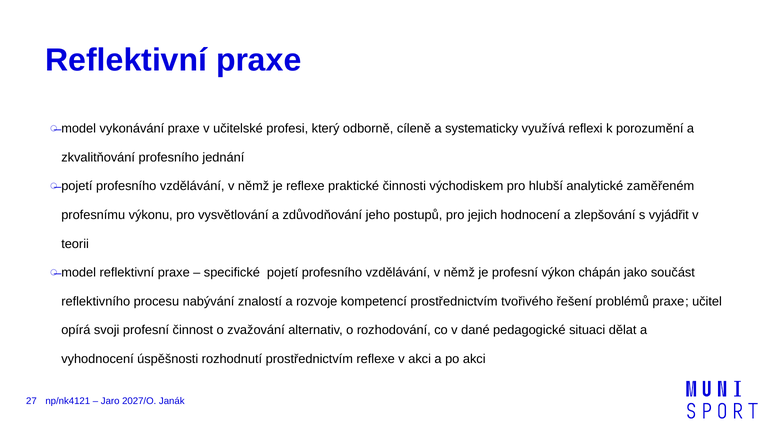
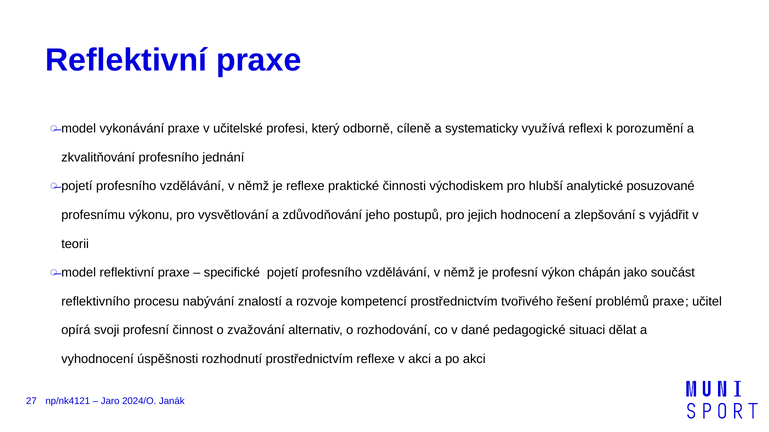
zaměřeném: zaměřeném -> posuzované
2027/O: 2027/O -> 2024/O
